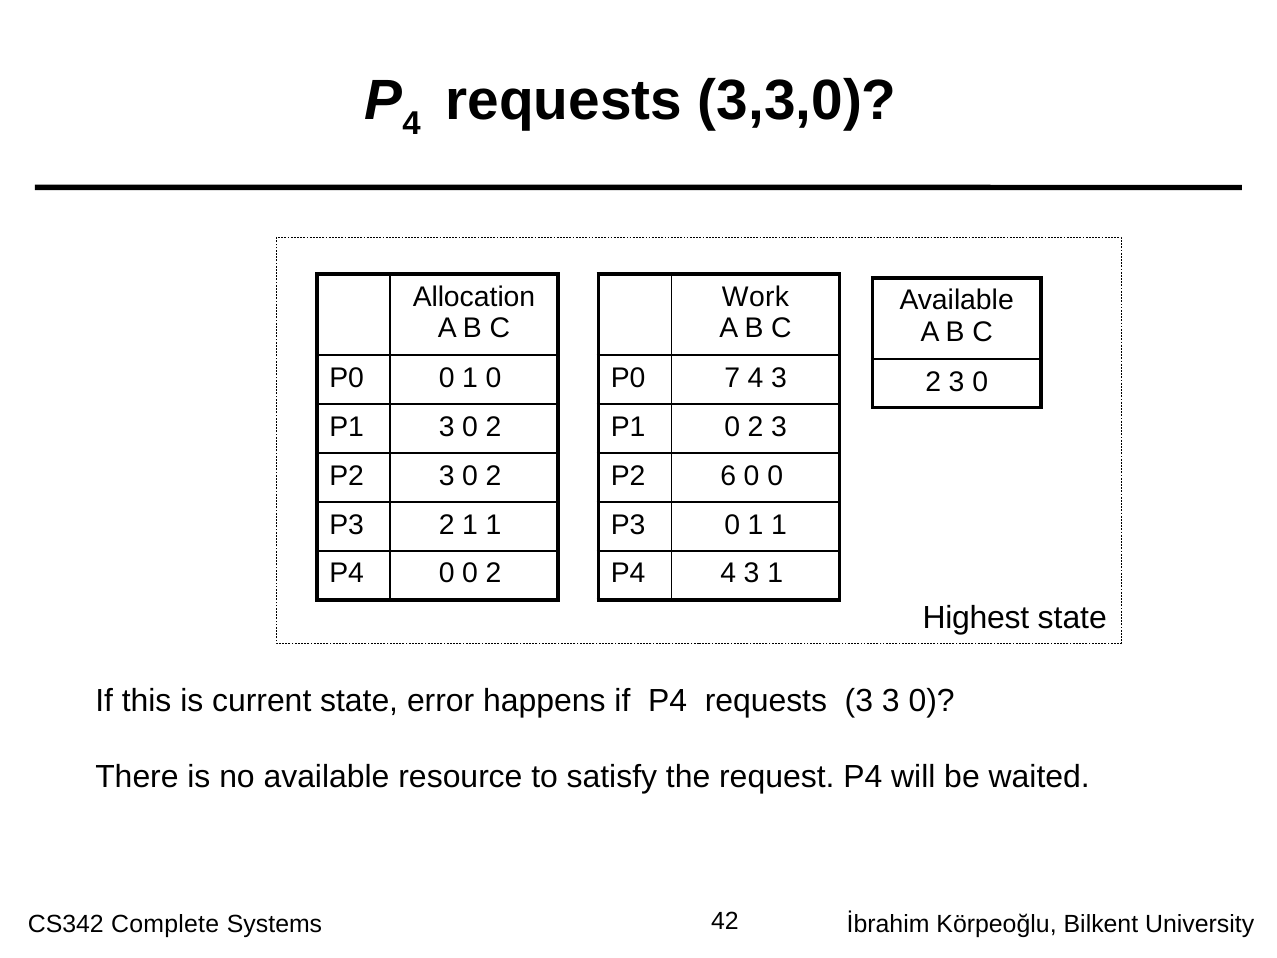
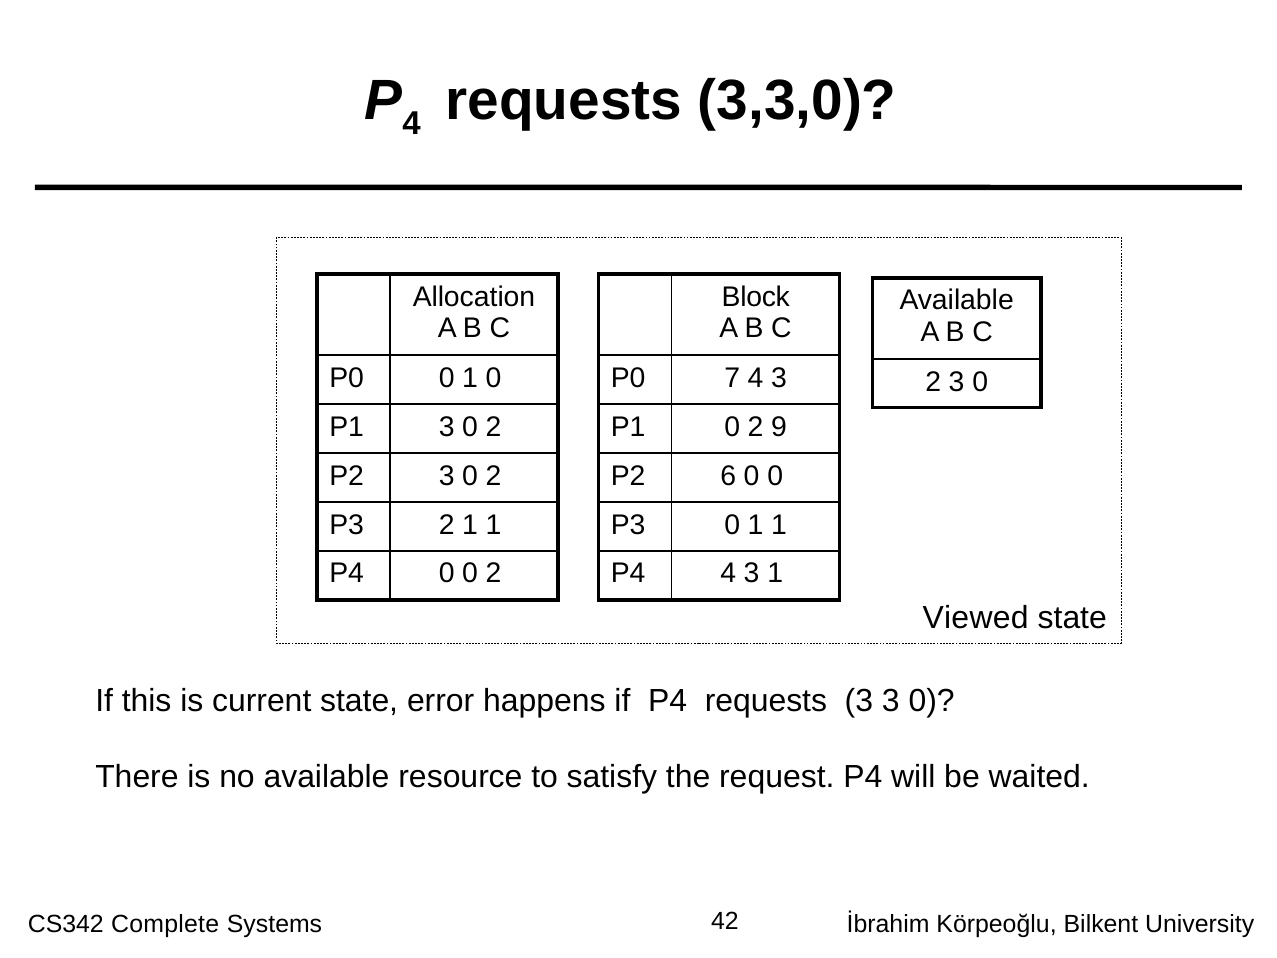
Work: Work -> Block
0 2 3: 3 -> 9
Highest: Highest -> Viewed
